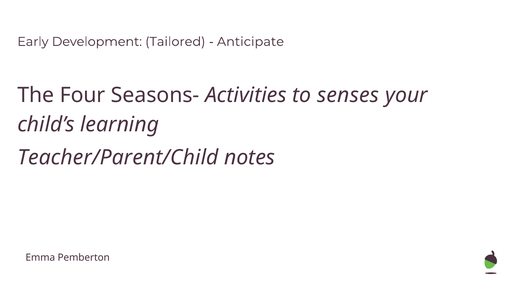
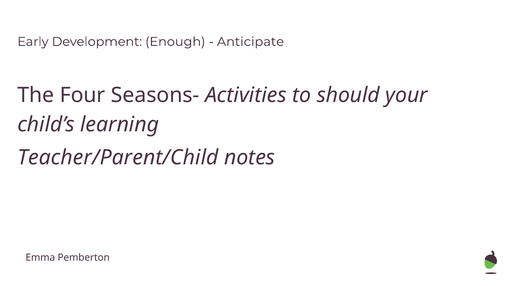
Tailored: Tailored -> Enough
senses: senses -> should
